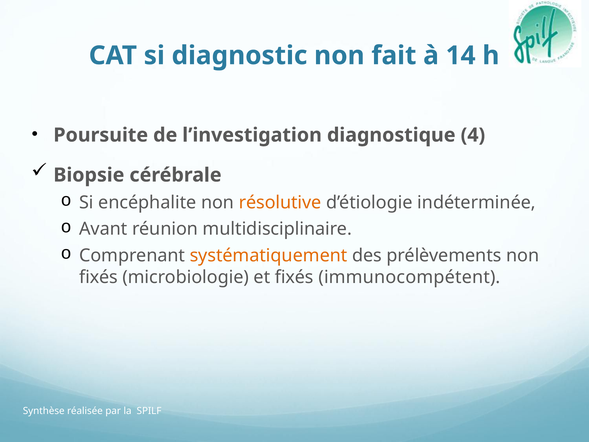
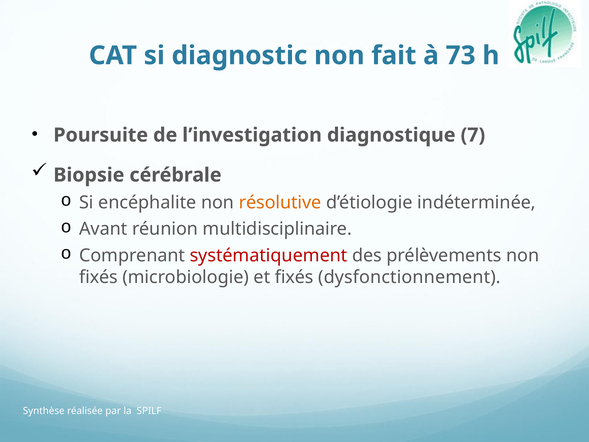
14: 14 -> 73
4: 4 -> 7
systématiquement colour: orange -> red
immunocompétent: immunocompétent -> dysfonctionnement
